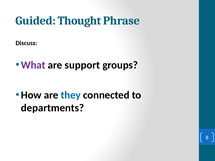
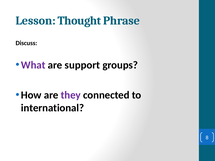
Guided: Guided -> Lesson
they colour: blue -> purple
departments: departments -> international
